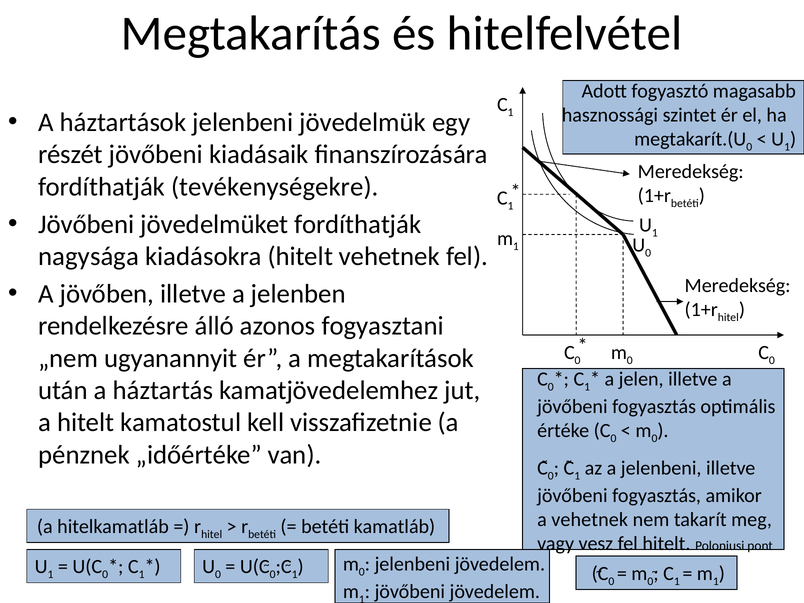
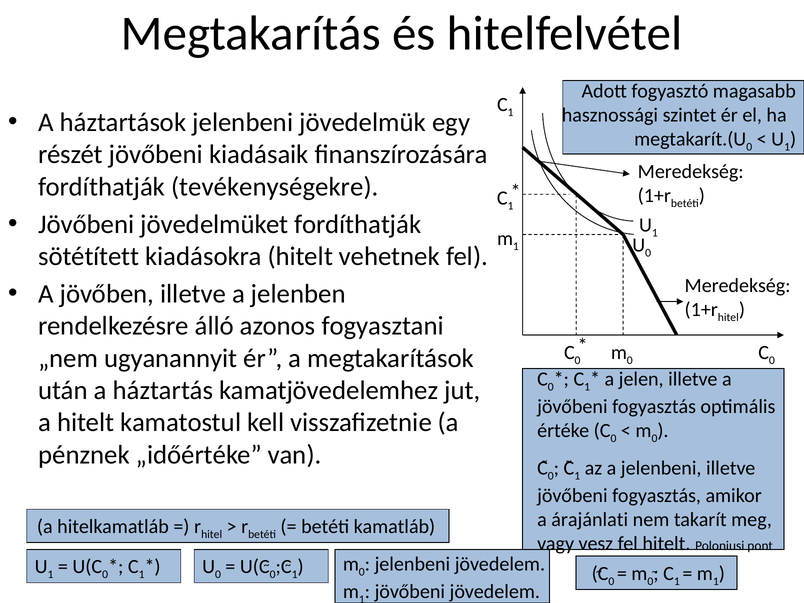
nagysága: nagysága -> sötétített
a vehetnek: vehetnek -> árajánlati
